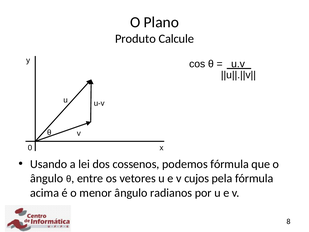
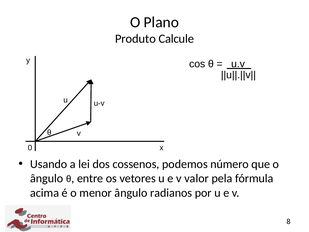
podemos fórmula: fórmula -> número
cujos: cujos -> valor
